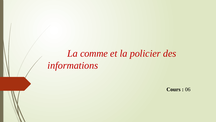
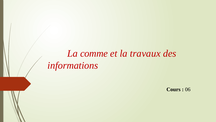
policier: policier -> travaux
